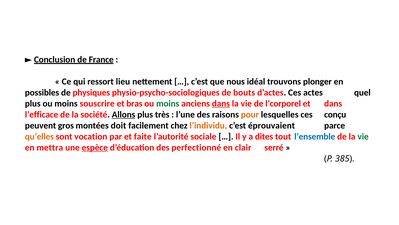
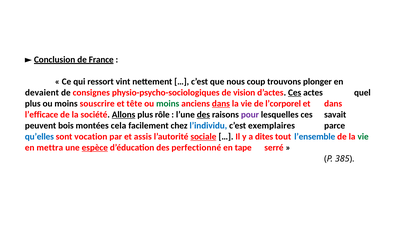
lieu: lieu -> vint
idéal: idéal -> coup
possibles: possibles -> devaient
physiques: physiques -> consignes
bouts: bouts -> vision
Ces at (295, 92) underline: none -> present
bras: bras -> tête
très: très -> rôle
des at (203, 114) underline: none -> present
pour colour: orange -> purple
conçu: conçu -> savait
gros: gros -> bois
doit: doit -> cela
l’individu colour: orange -> blue
éprouvaient: éprouvaient -> exemplaires
qu’elles colour: orange -> blue
faite: faite -> assis
sociale underline: none -> present
clair: clair -> tape
